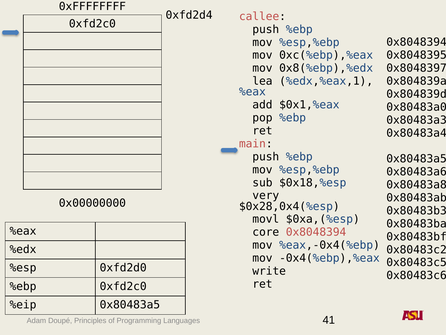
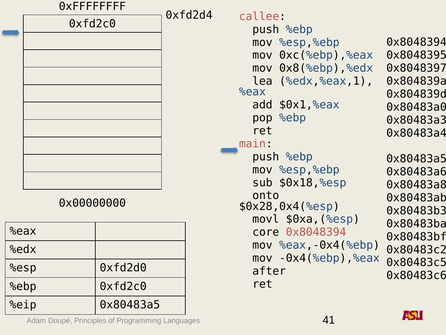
very: very -> onto
write: write -> after
